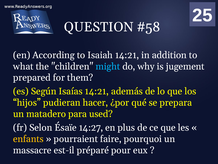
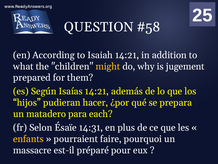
might colour: light blue -> yellow
used: used -> each
14:27: 14:27 -> 14:31
